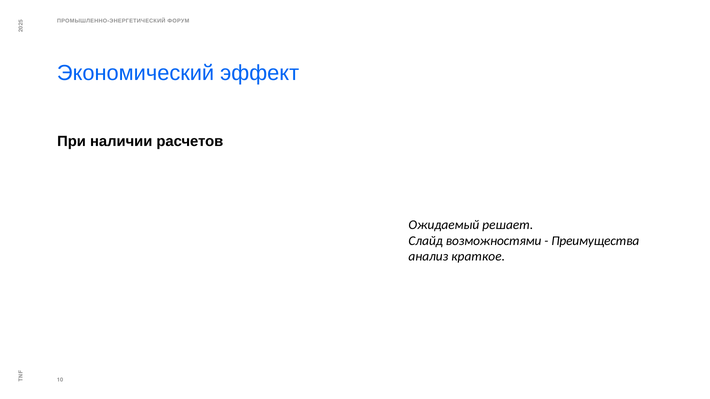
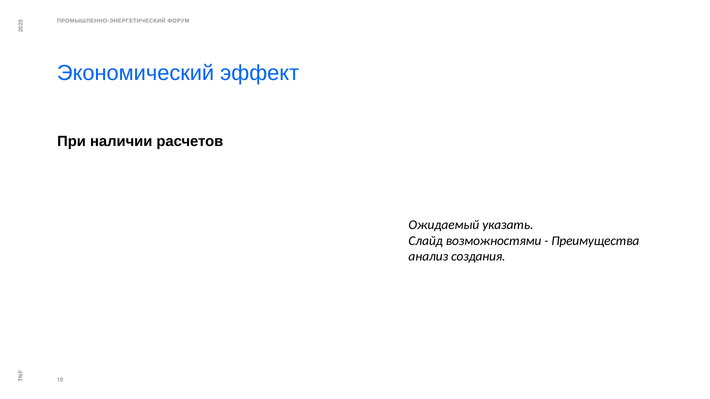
решает: решает -> указать
краткое: краткое -> создания
